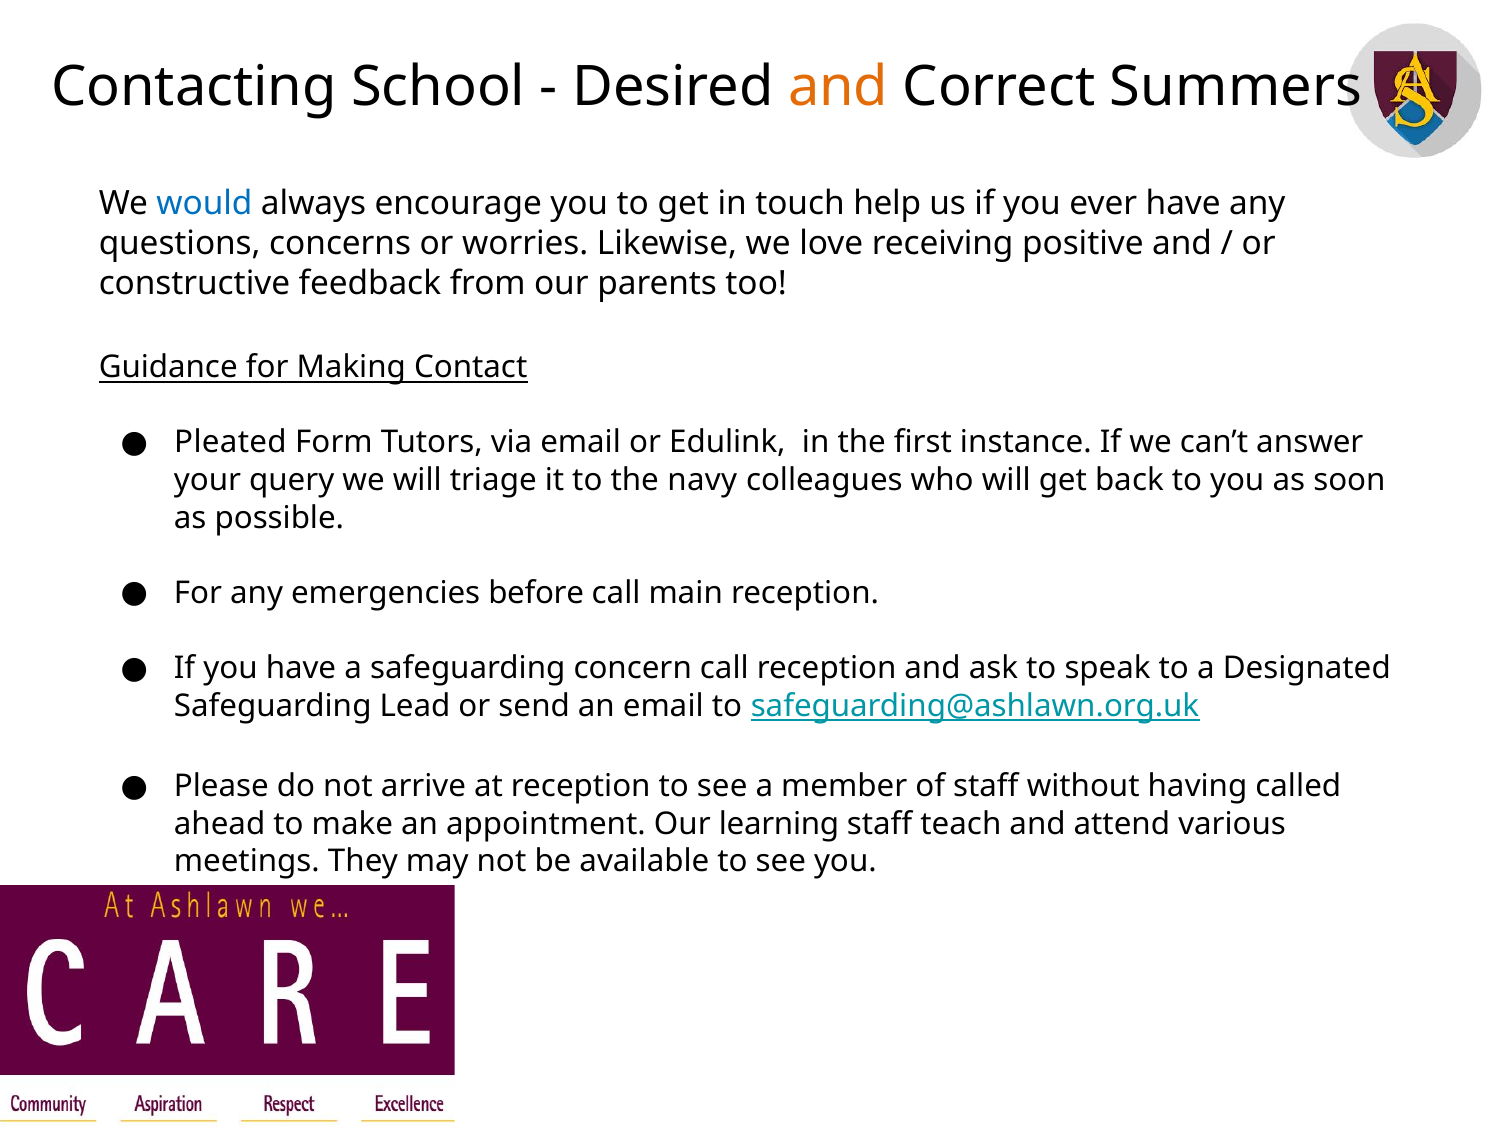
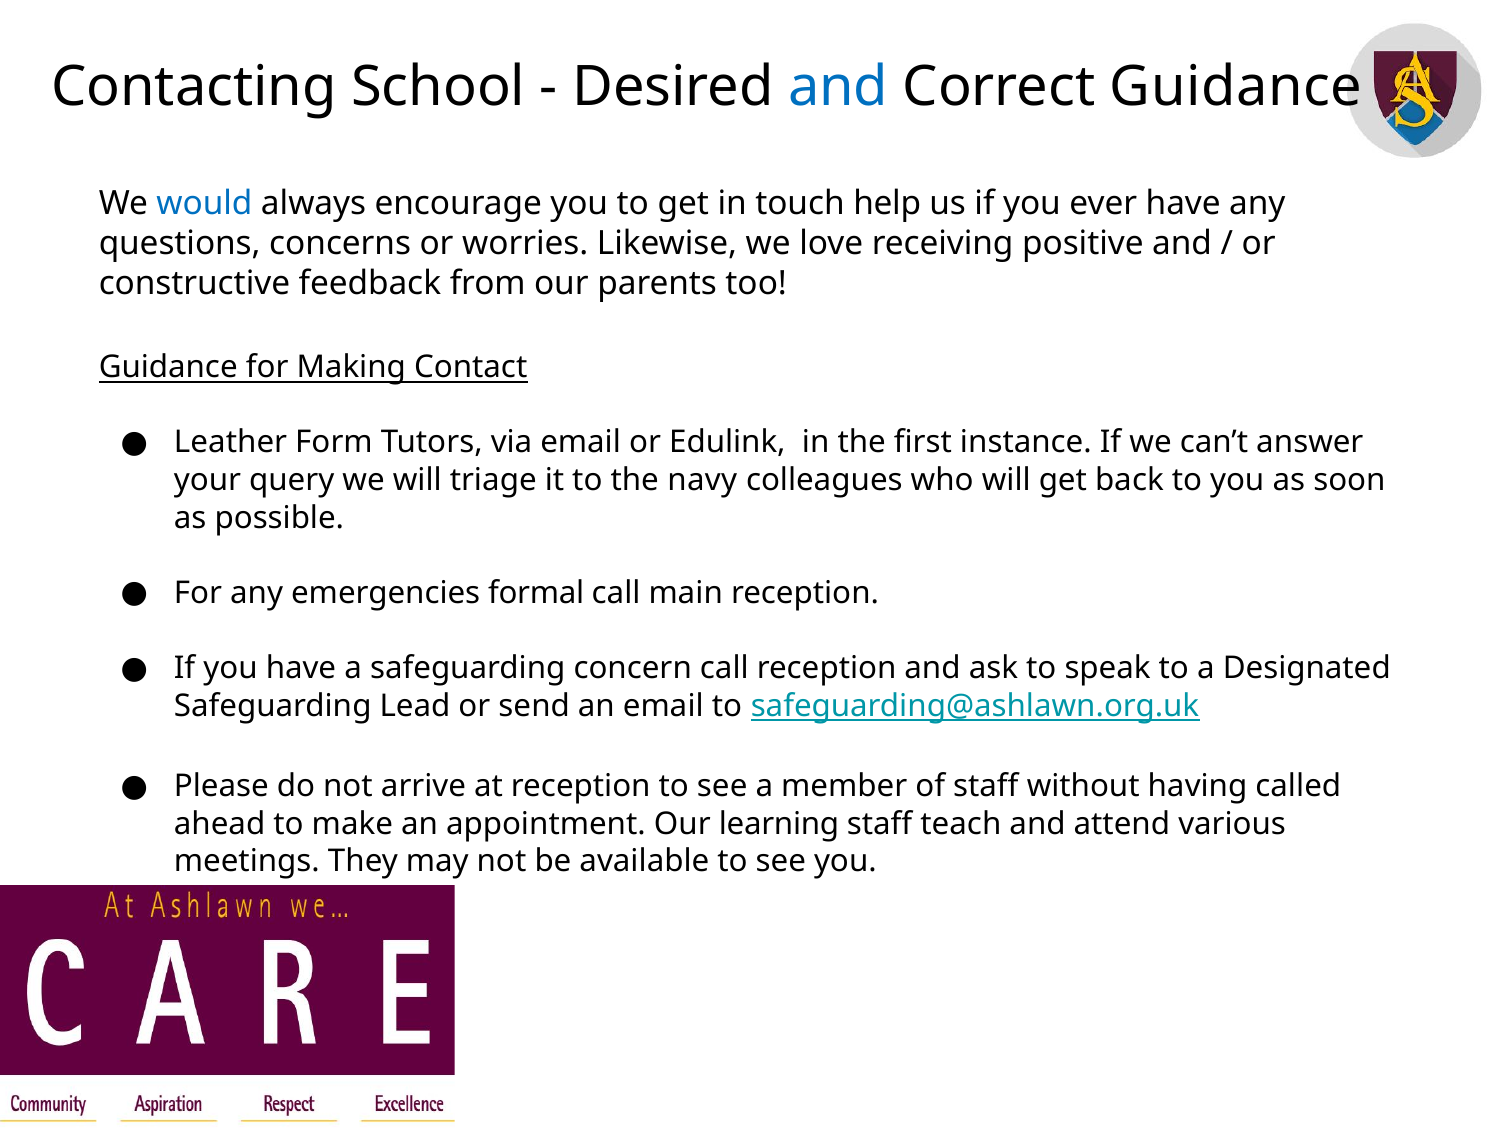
and at (838, 87) colour: orange -> blue
Correct Summers: Summers -> Guidance
Pleated: Pleated -> Leather
before: before -> formal
